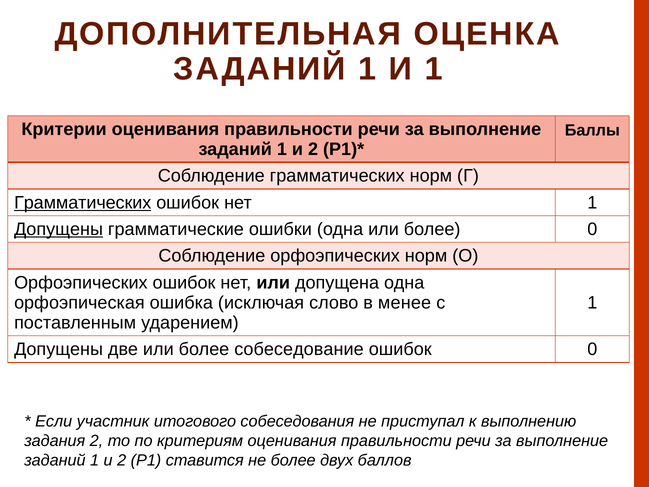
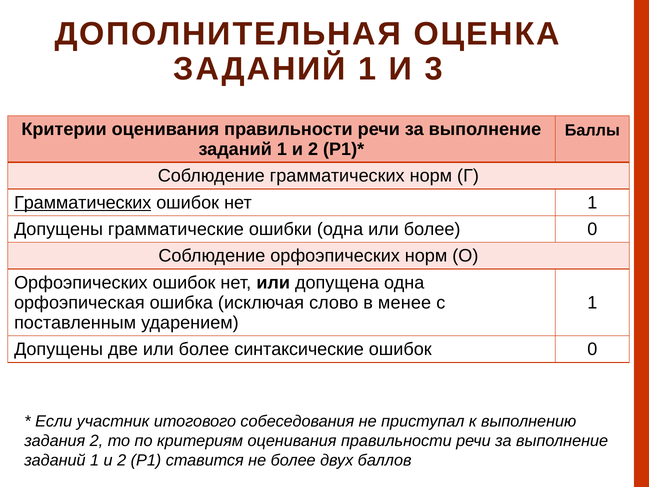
И 1: 1 -> 3
Допущены at (59, 229) underline: present -> none
собеседование: собеседование -> синтаксические
